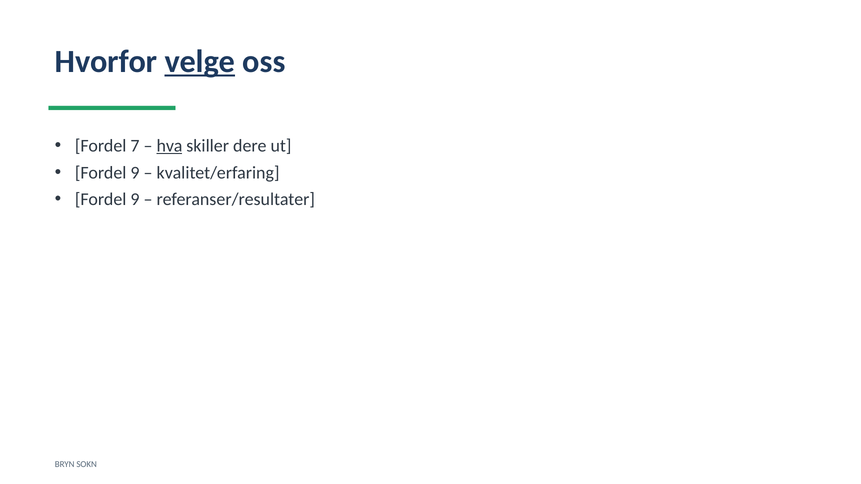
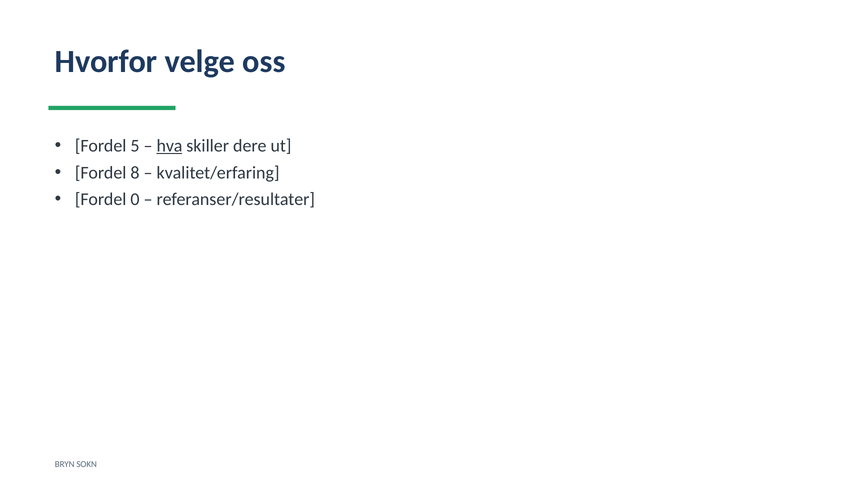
velge underline: present -> none
7: 7 -> 5
9 at (135, 173): 9 -> 8
9 at (135, 200): 9 -> 0
